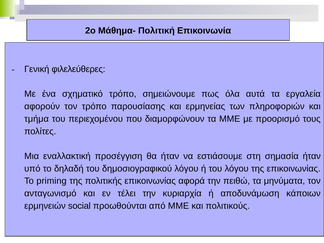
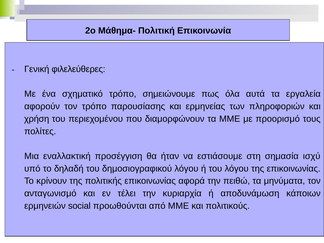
τμήμα: τμήμα -> χρήση
σημασία ήταν: ήταν -> ισχύ
priming: priming -> κρίνουν
